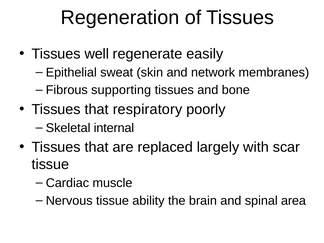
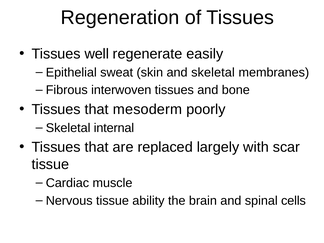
and network: network -> skeletal
supporting: supporting -> interwoven
respiratory: respiratory -> mesoderm
area: area -> cells
